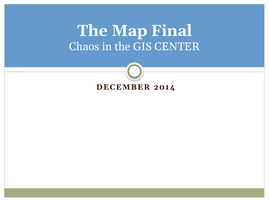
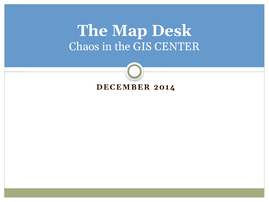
Final: Final -> Desk
